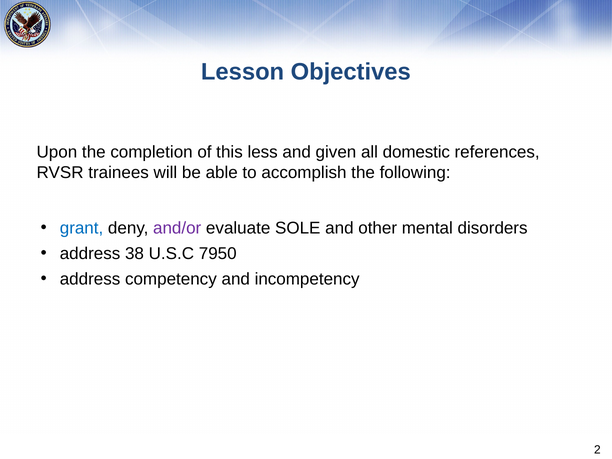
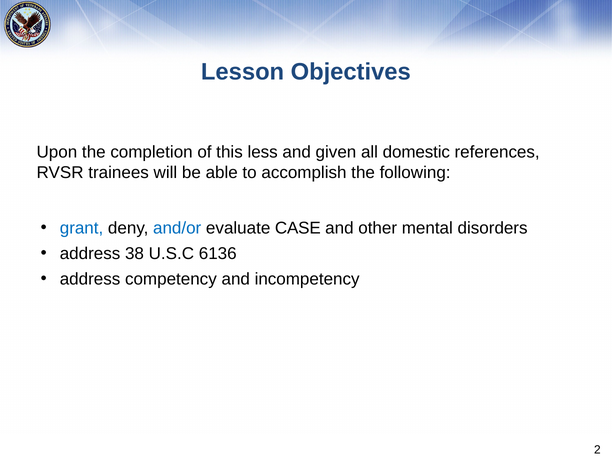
and/or colour: purple -> blue
SOLE: SOLE -> CASE
7950: 7950 -> 6136
